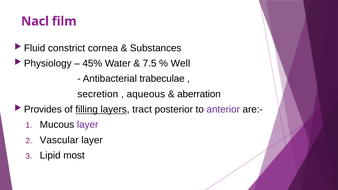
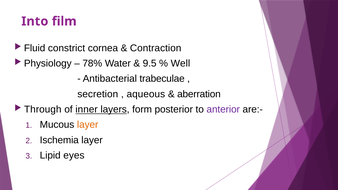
Nacl: Nacl -> Into
Substances: Substances -> Contraction
45%: 45% -> 78%
7.5: 7.5 -> 9.5
Provides: Provides -> Through
filling: filling -> inner
tract: tract -> form
layer at (88, 125) colour: purple -> orange
Vascular: Vascular -> Ischemia
most: most -> eyes
